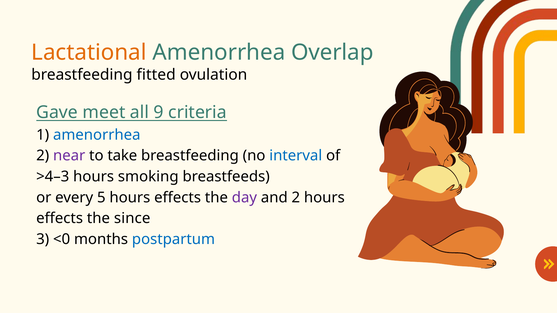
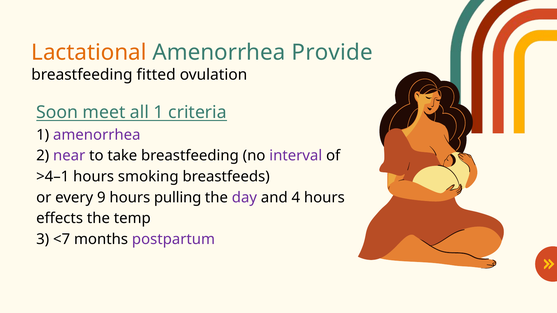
Overlap: Overlap -> Provide
Gave: Gave -> Soon
all 9: 9 -> 1
amenorrhea at (97, 135) colour: blue -> purple
interval colour: blue -> purple
>4–3: >4–3 -> >4–1
5: 5 -> 9
effects at (178, 198): effects -> pulling
and 2: 2 -> 4
since: since -> temp
<0: <0 -> <7
postpartum colour: blue -> purple
